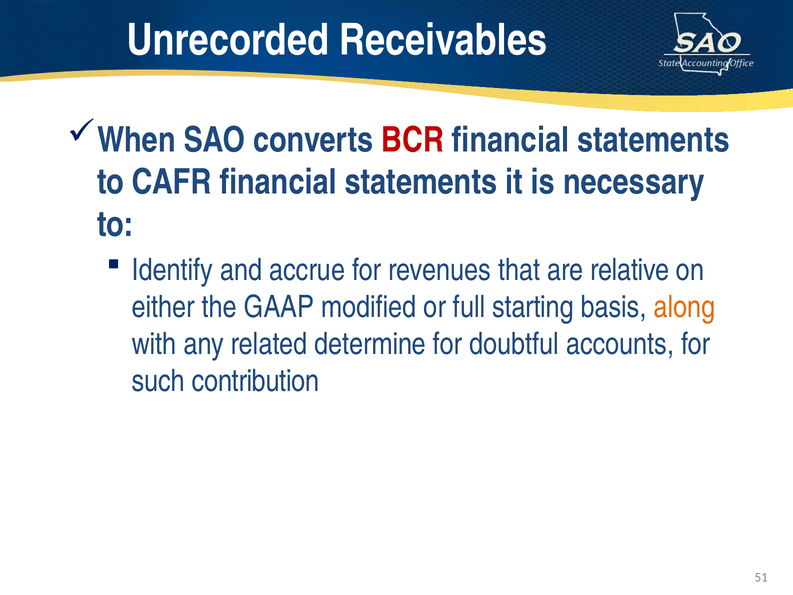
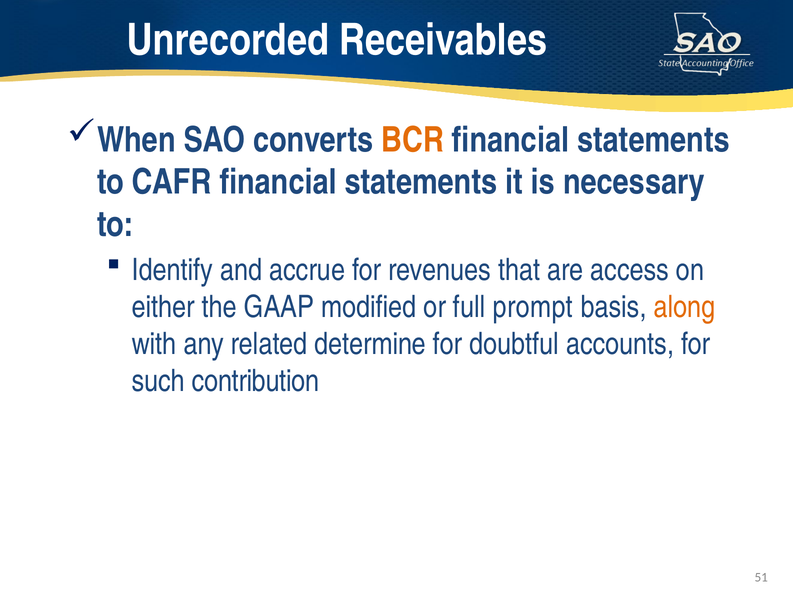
BCR colour: red -> orange
relative: relative -> access
starting: starting -> prompt
